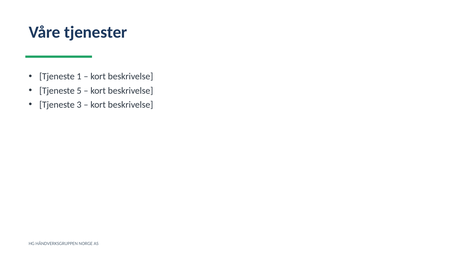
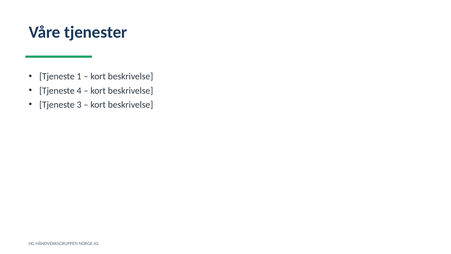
5: 5 -> 4
